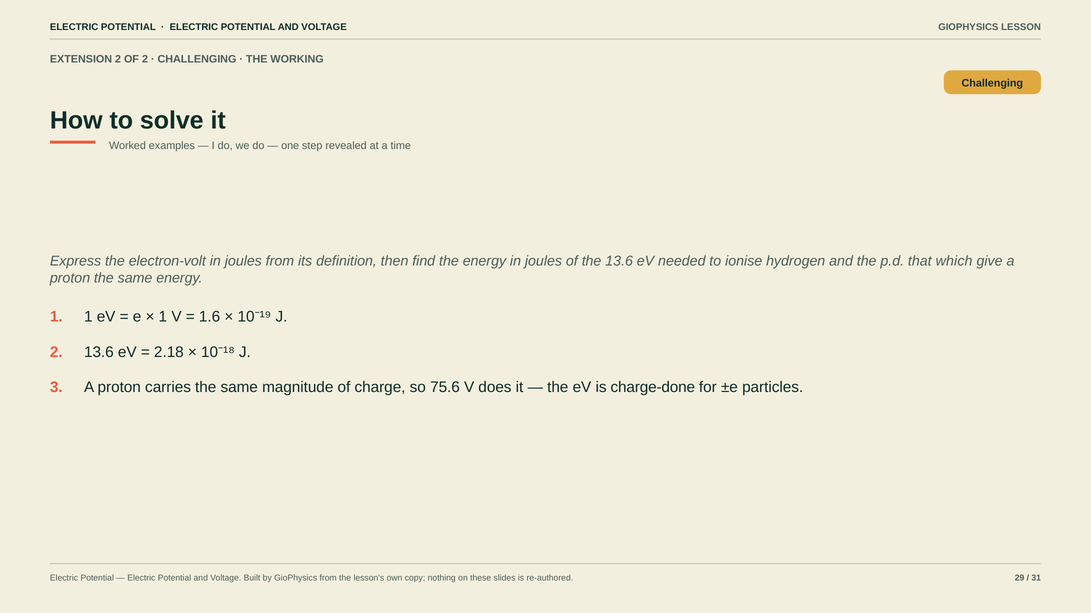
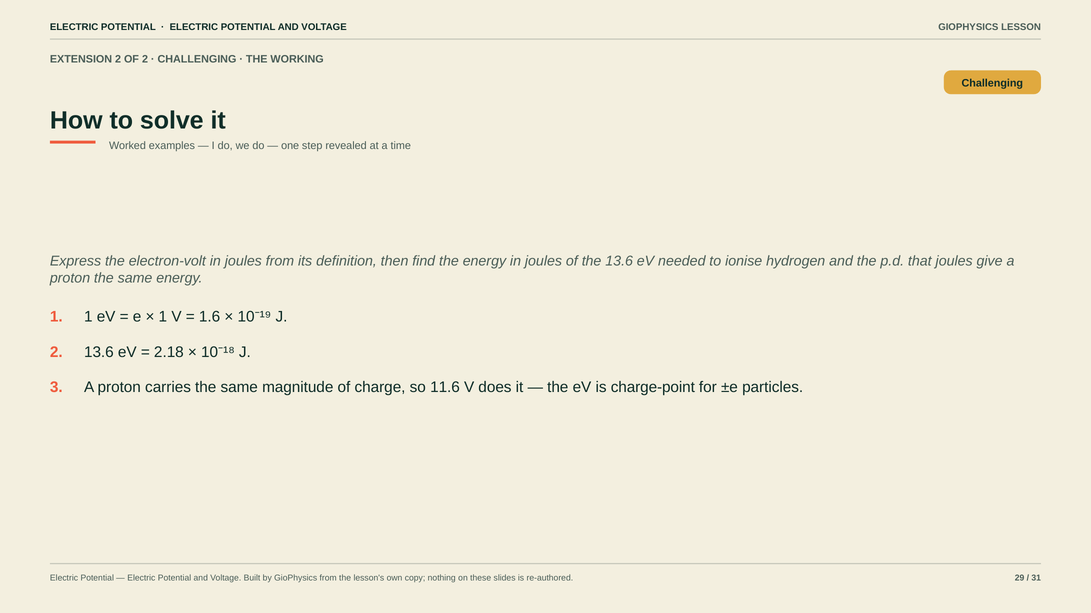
that which: which -> joules
75.6: 75.6 -> 11.6
charge-done: charge-done -> charge-point
